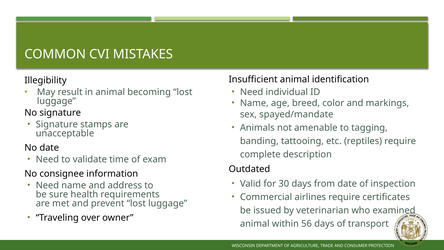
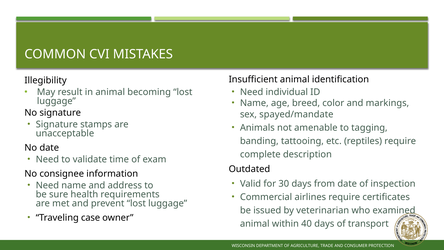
over: over -> case
56: 56 -> 40
